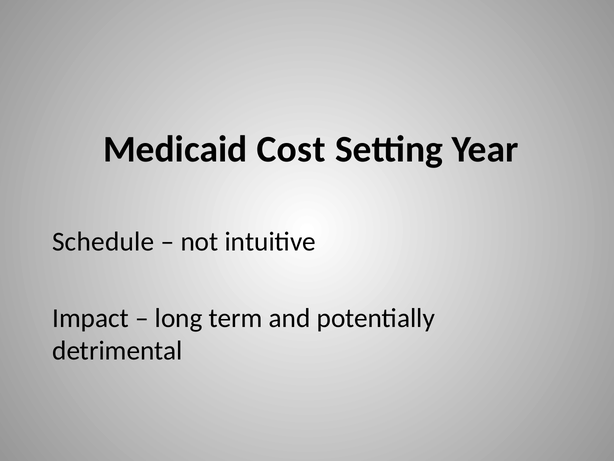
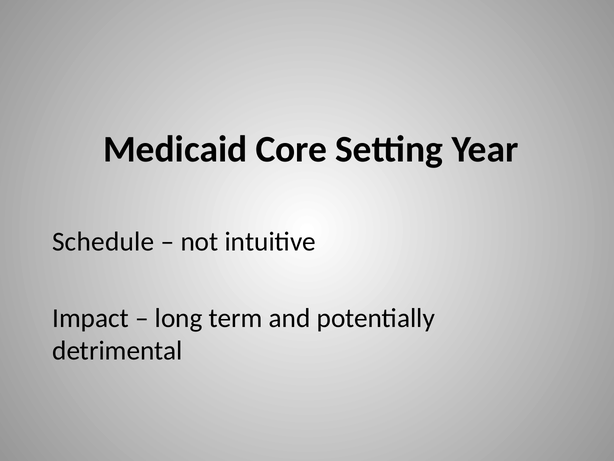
Cost: Cost -> Core
